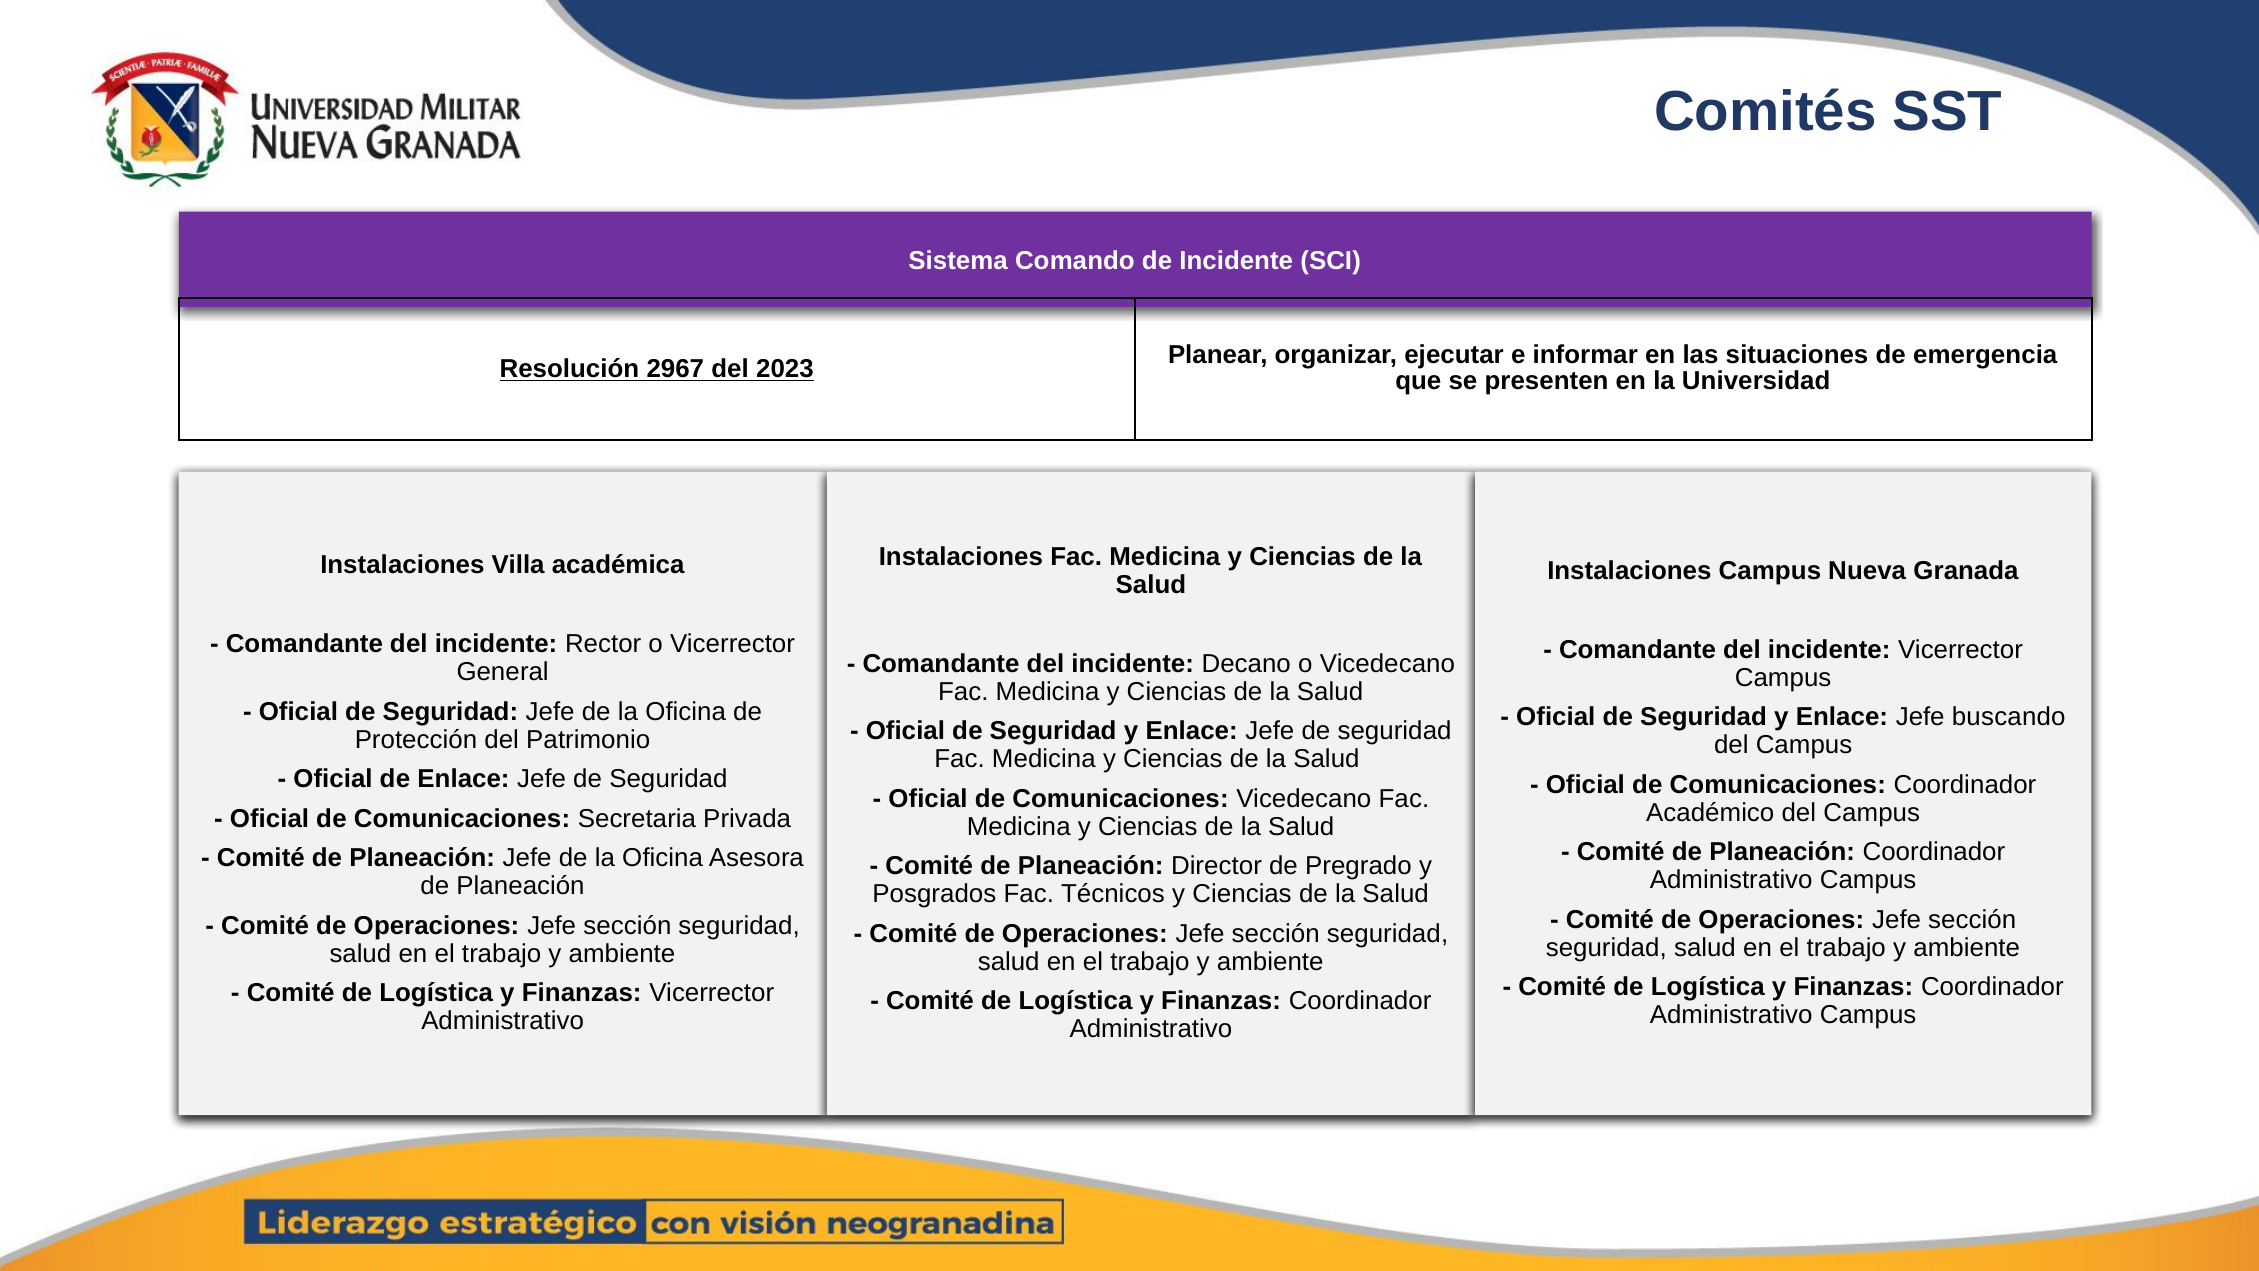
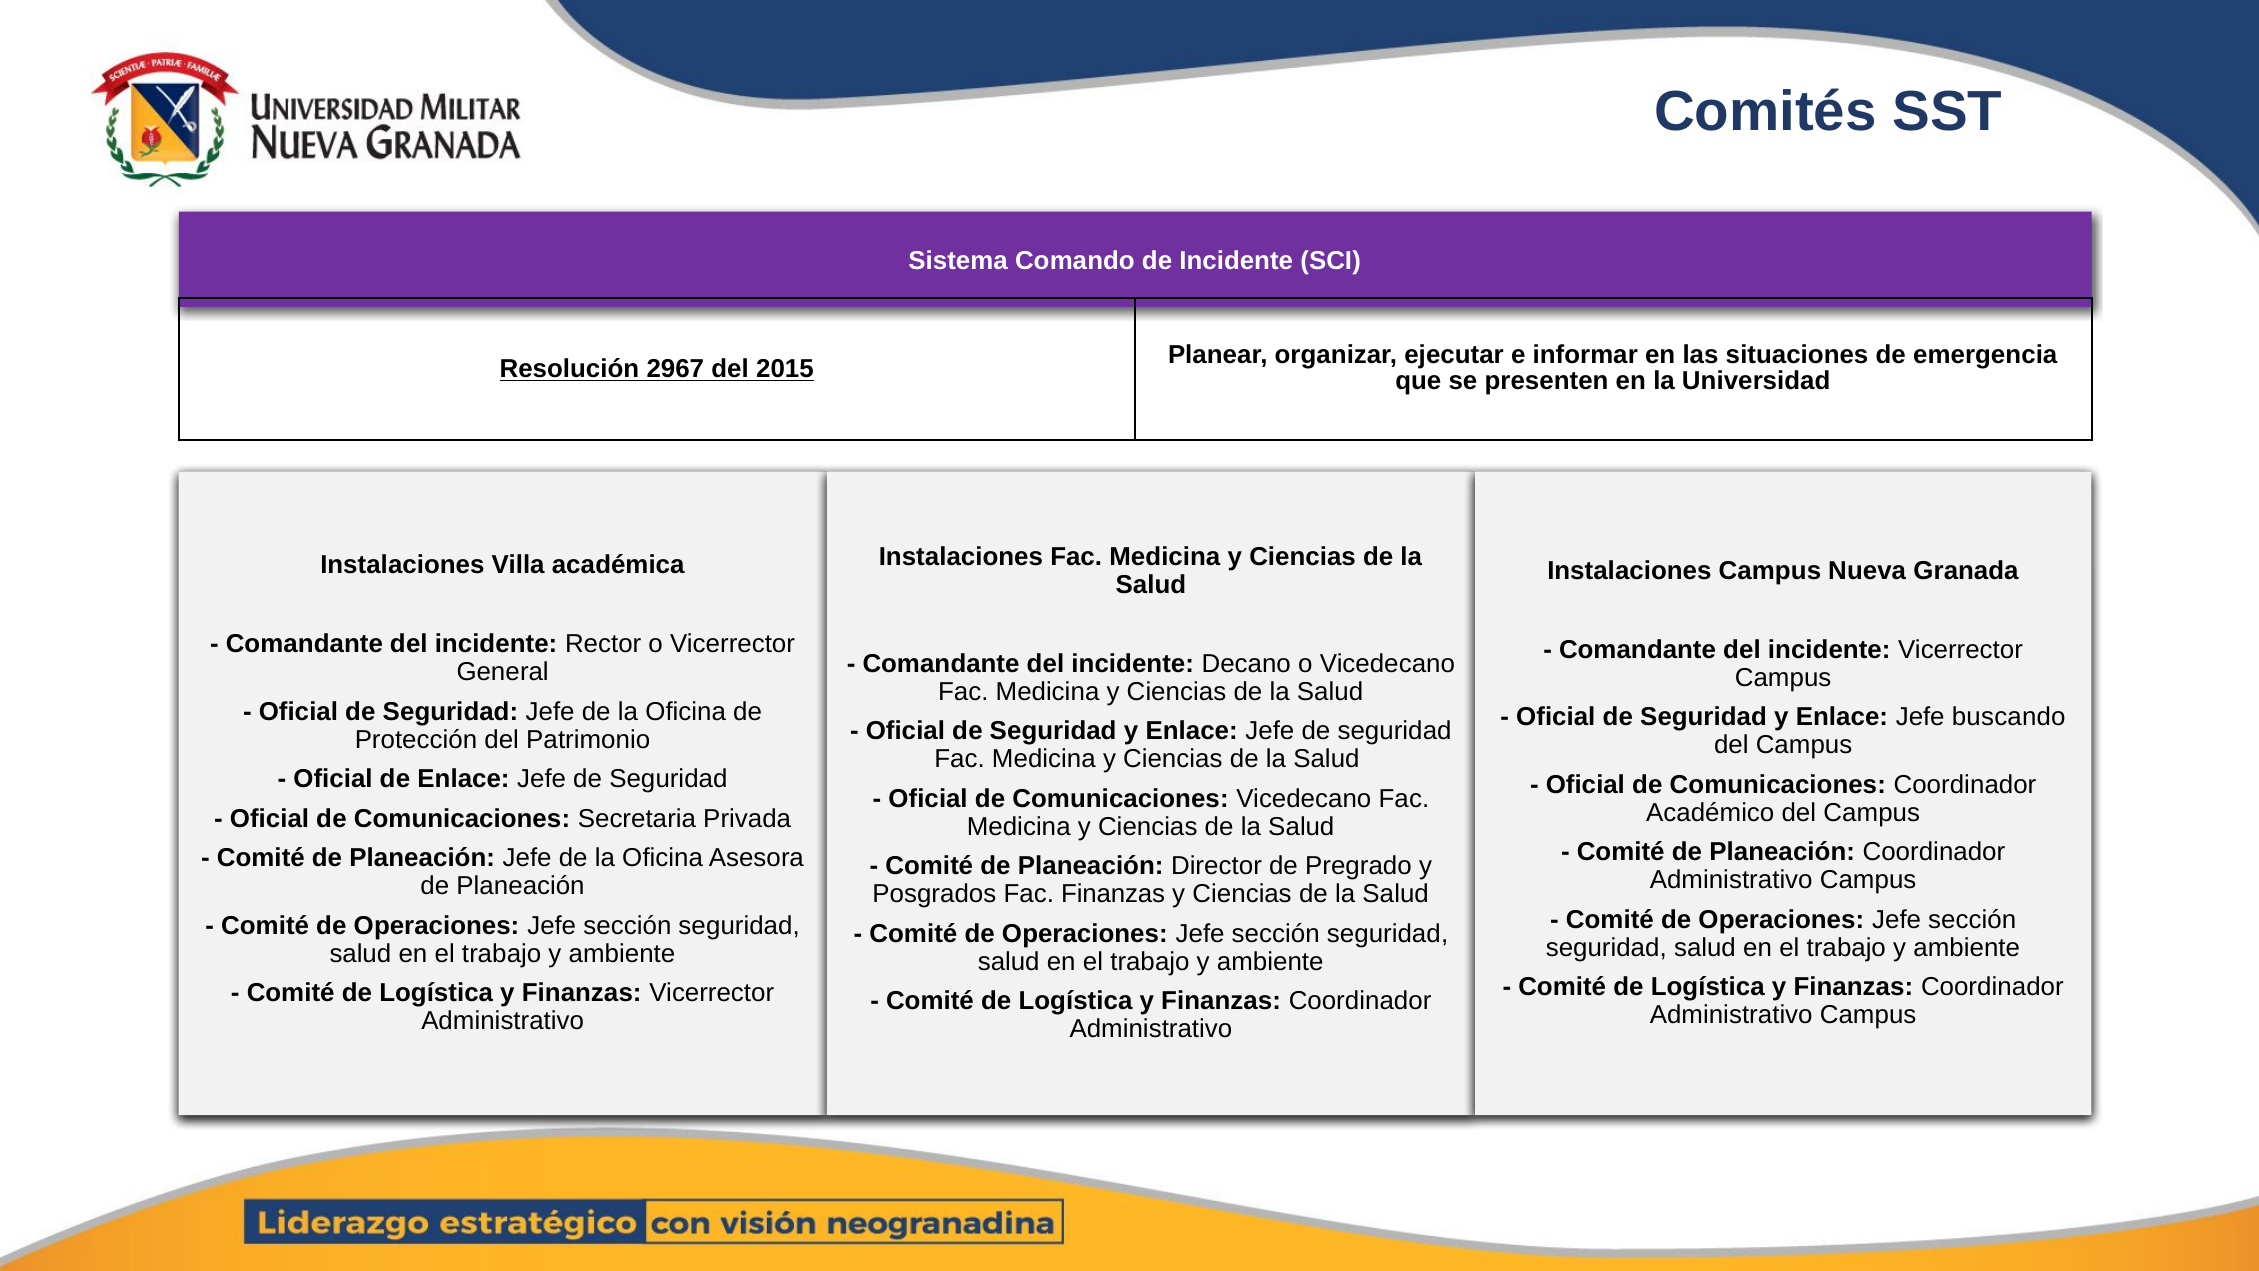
2023: 2023 -> 2015
Fac Técnicos: Técnicos -> Finanzas
